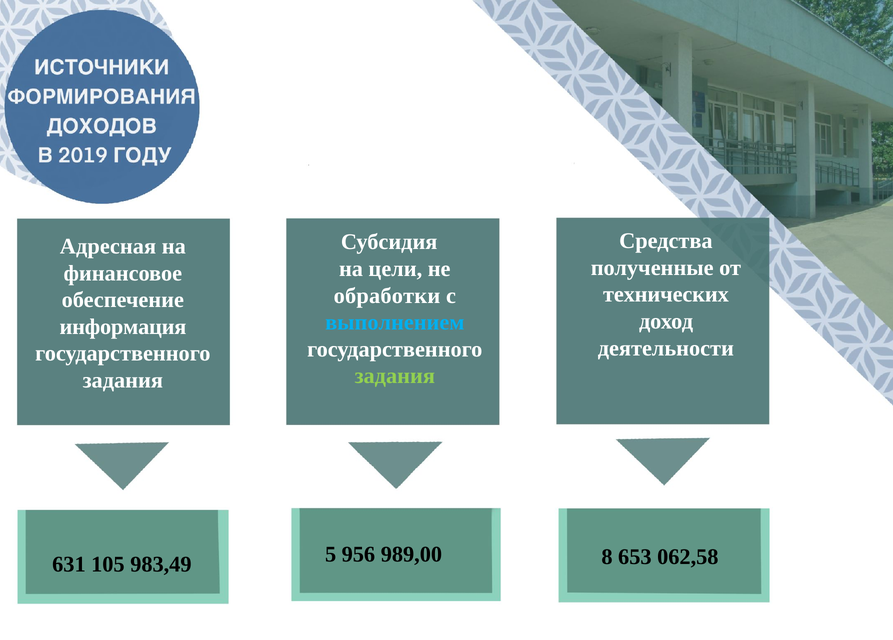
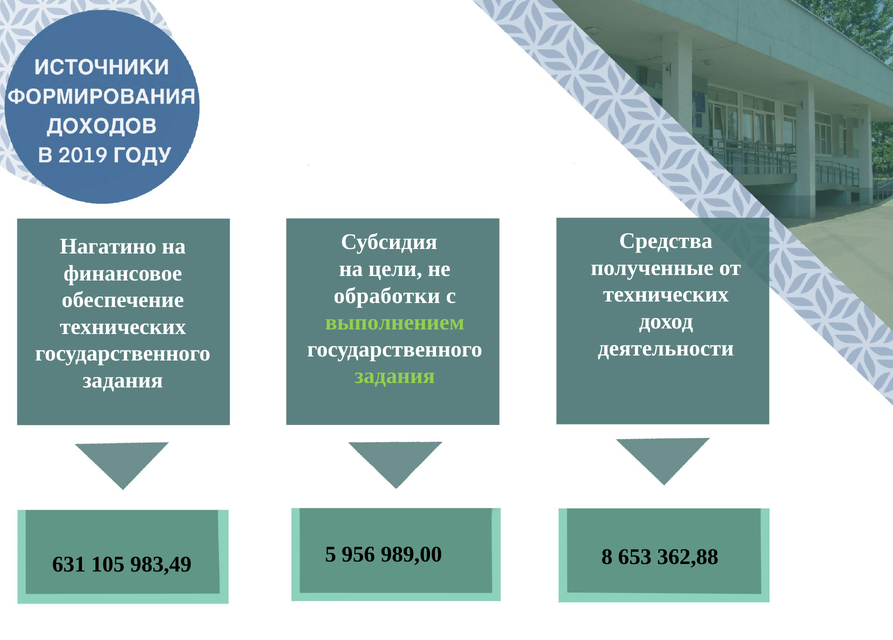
Адресная: Адресная -> Нагатино
выполнением colour: light blue -> light green
информация at (123, 327): информация -> технических
062,58: 062,58 -> 362,88
